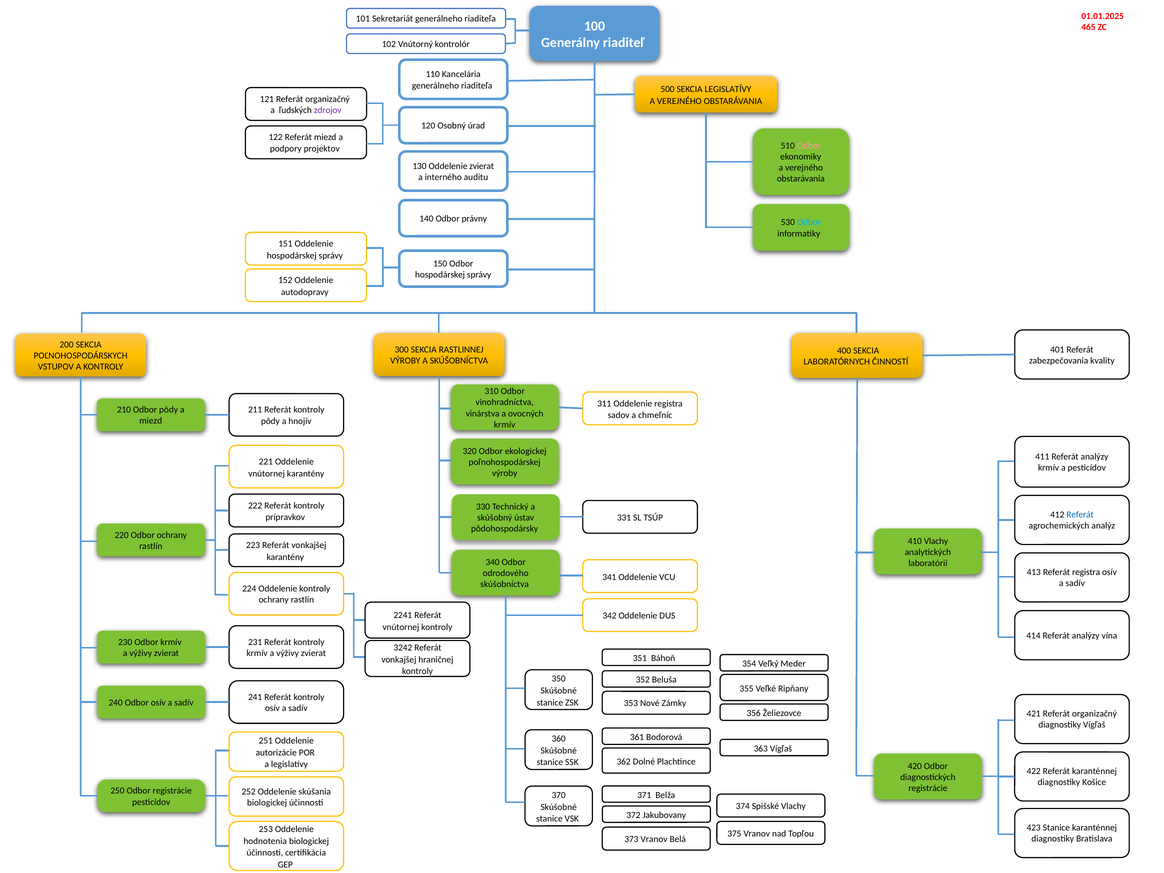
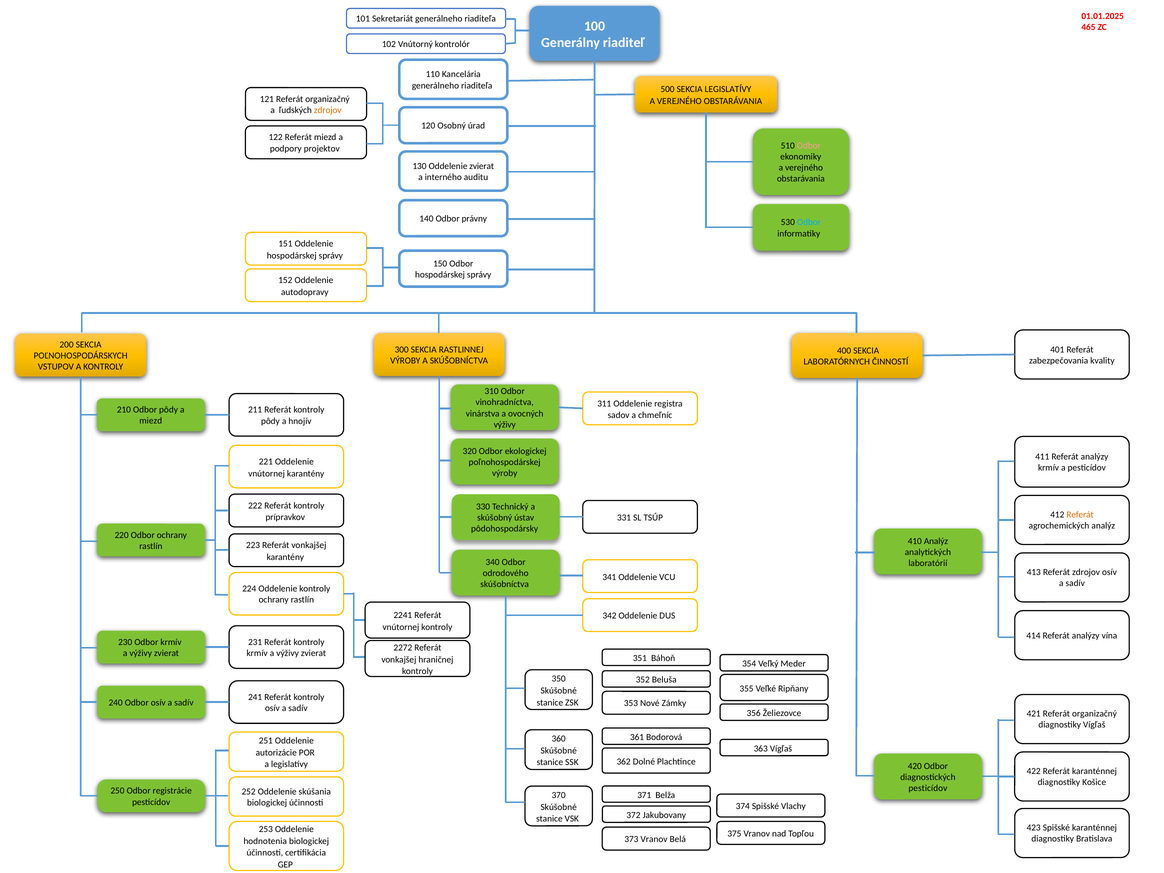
zdrojov at (328, 110) colour: purple -> orange
krmív at (505, 425): krmív -> výživy
Referát at (1080, 515) colour: blue -> orange
410 Vlachy: Vlachy -> Analýz
Referát registra: registra -> zdrojov
3242: 3242 -> 2272
registrácie at (928, 788): registrácie -> pesticídov
423 Stanice: Stanice -> Spišské
